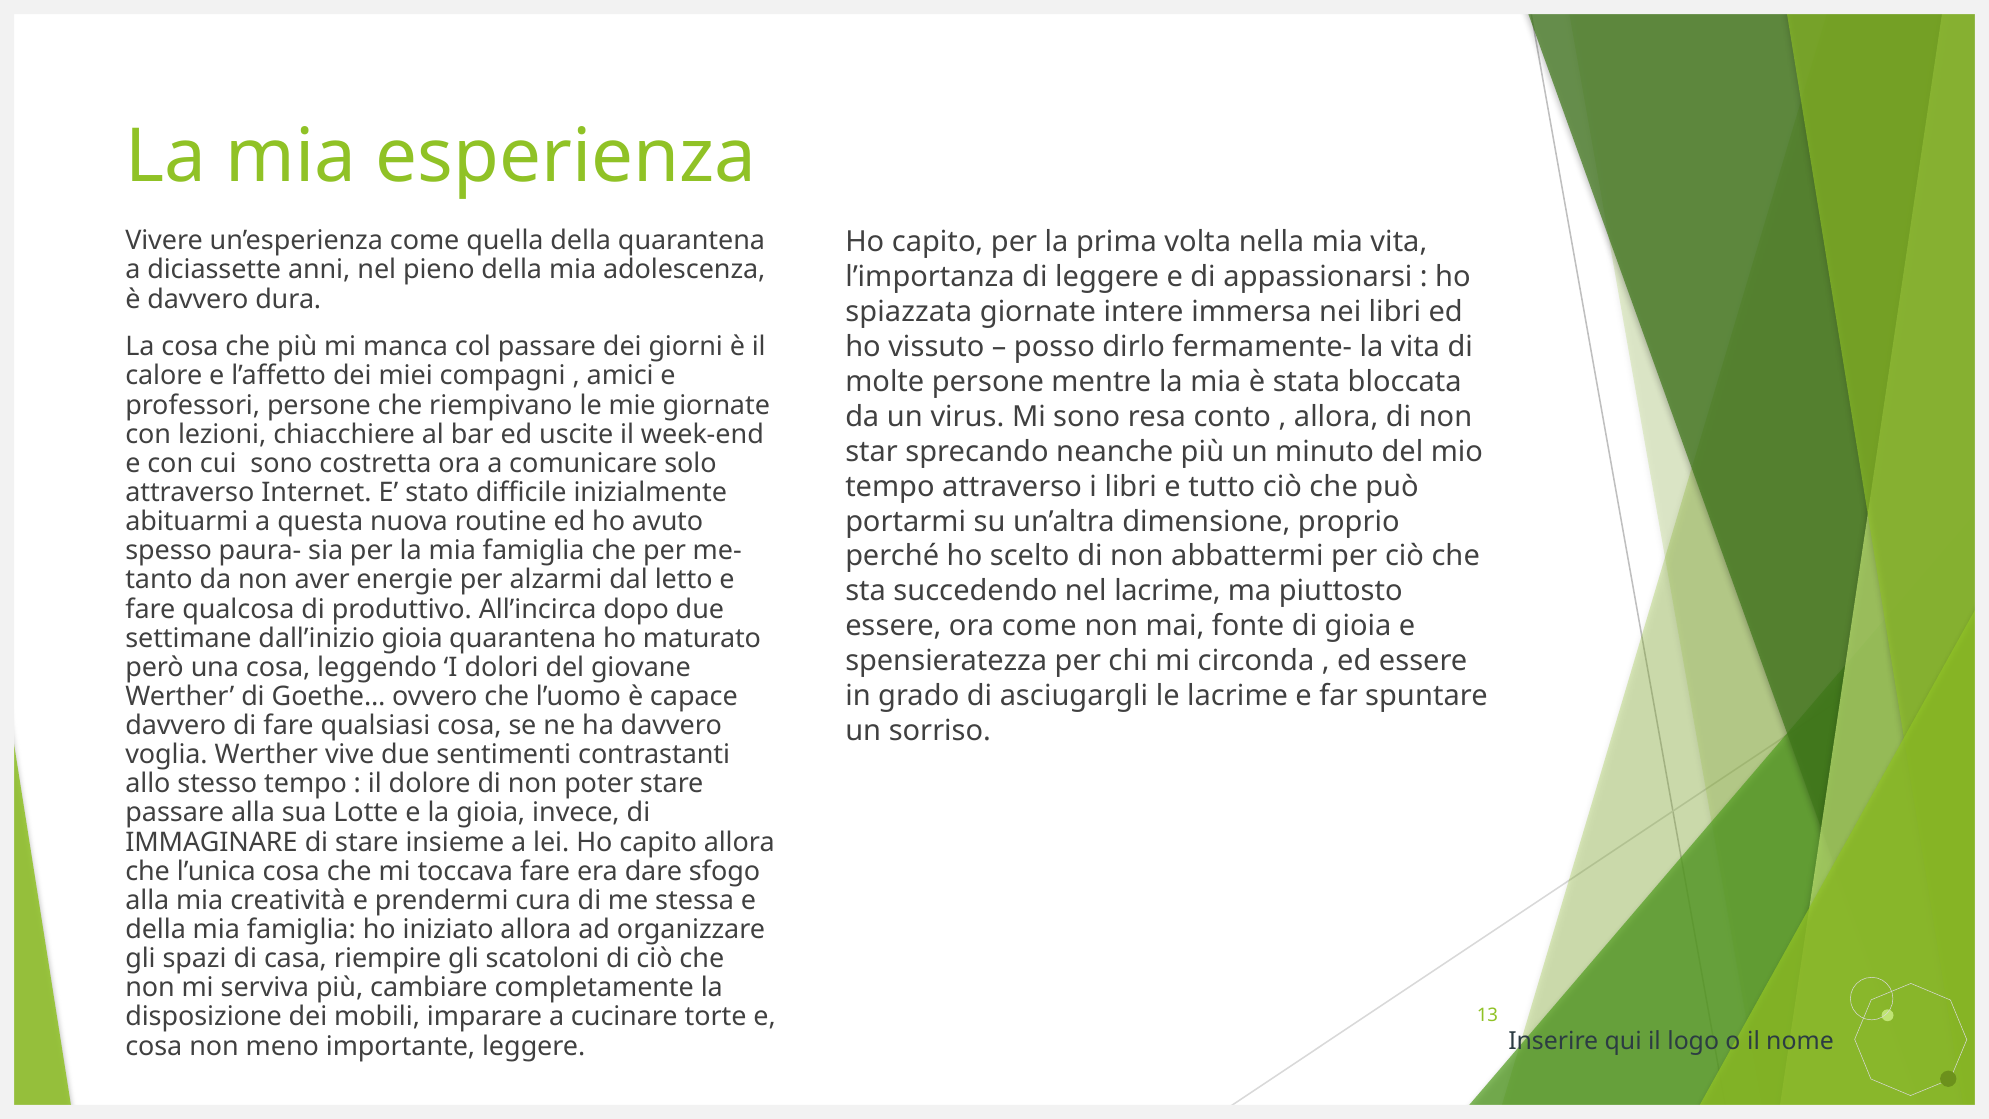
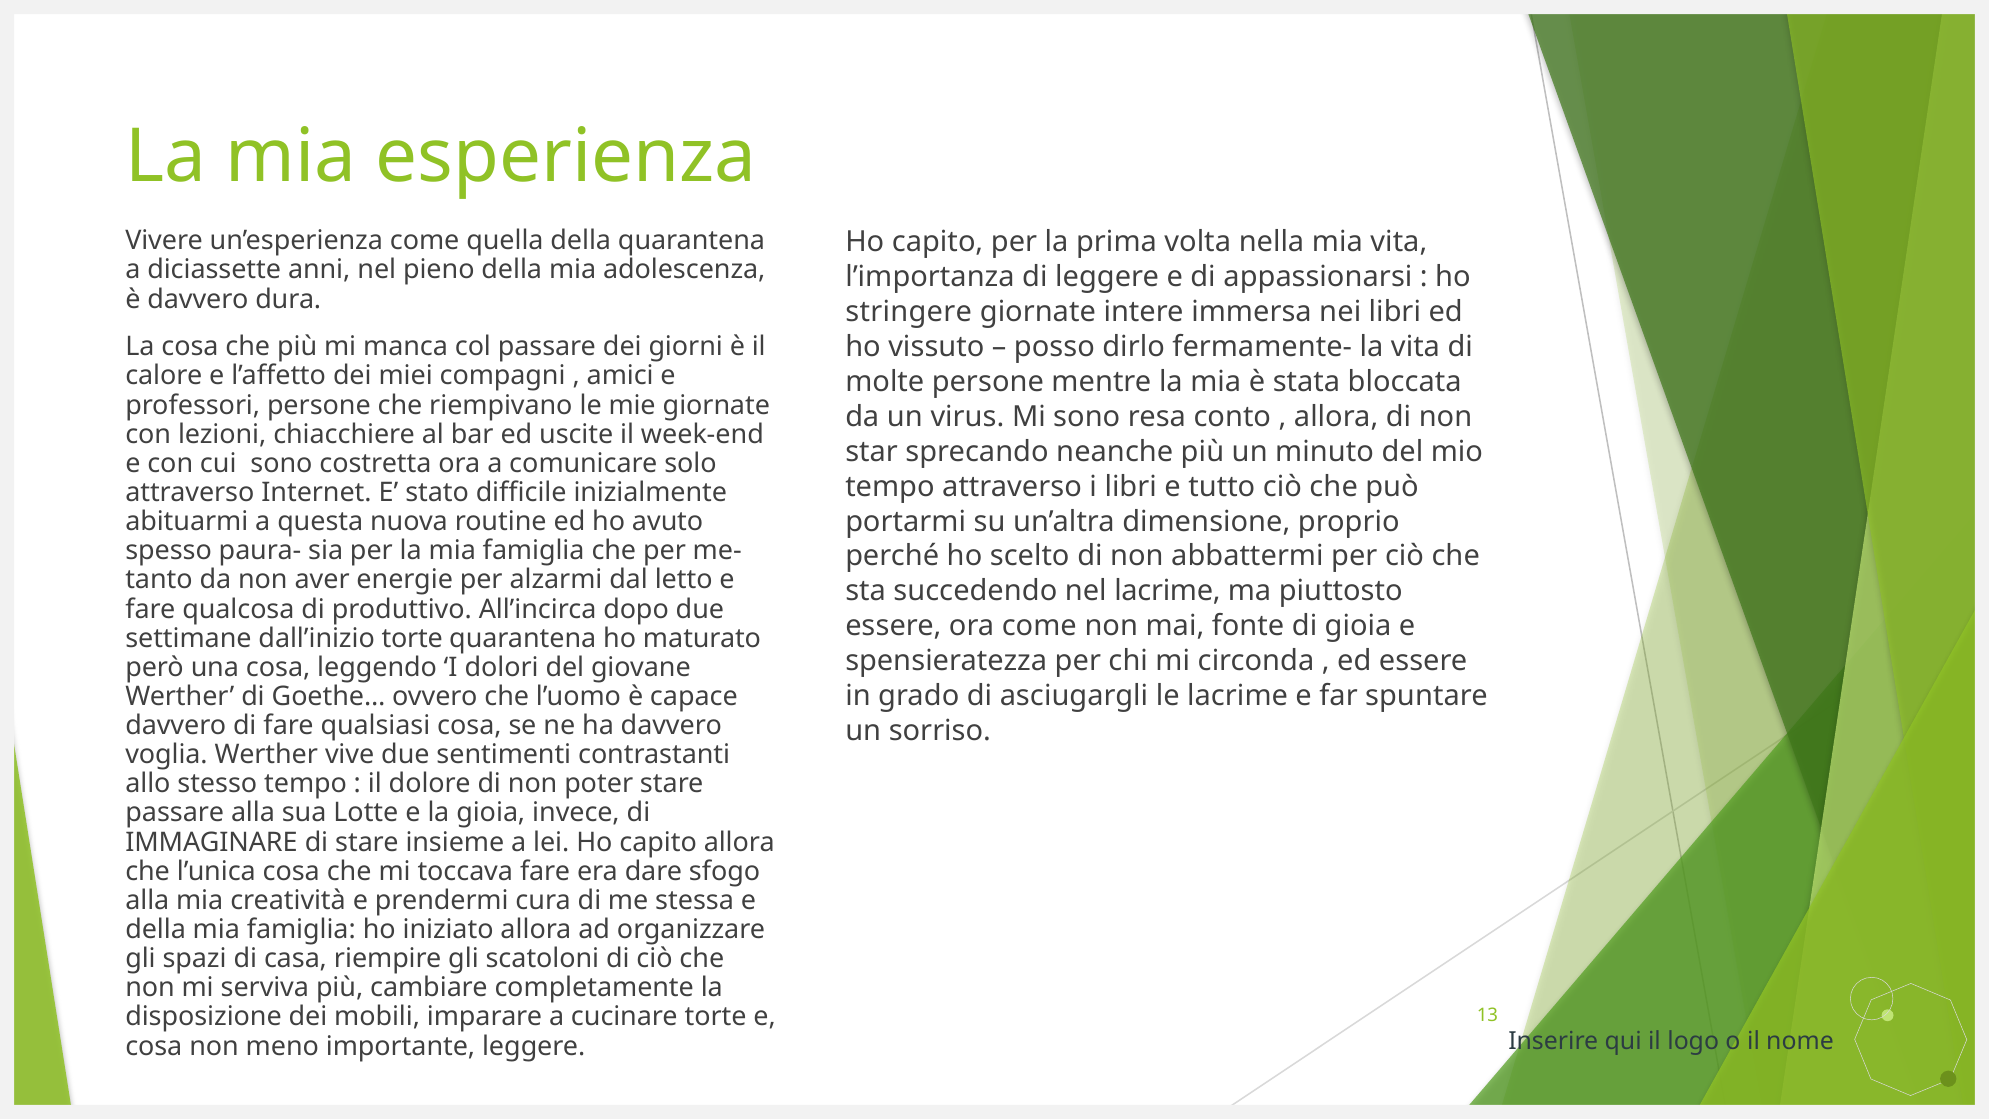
spiazzata: spiazzata -> stringere
dall’inizio gioia: gioia -> torte
